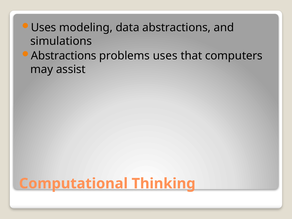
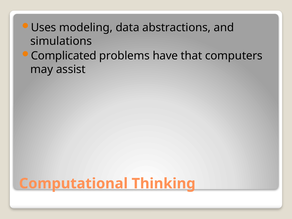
Abstractions at (64, 56): Abstractions -> Complicated
problems uses: uses -> have
